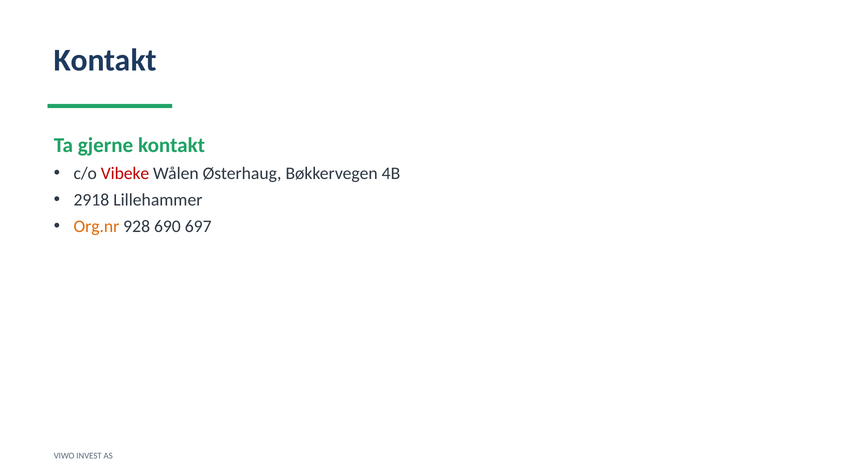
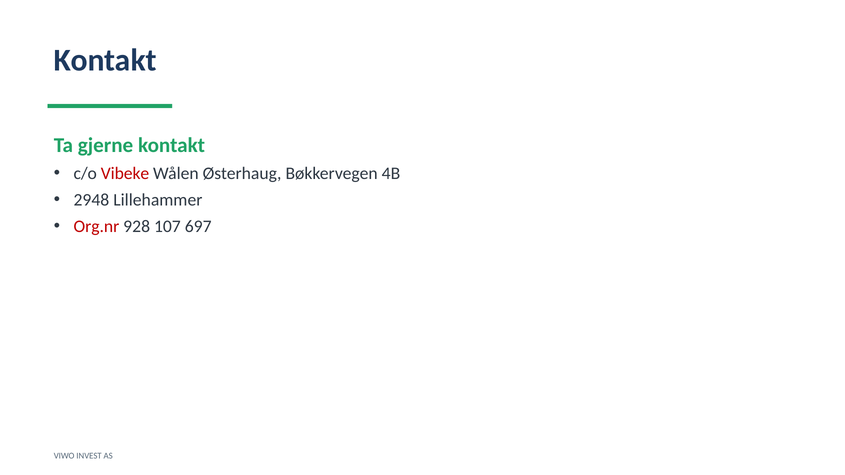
2918: 2918 -> 2948
Org.nr colour: orange -> red
690: 690 -> 107
